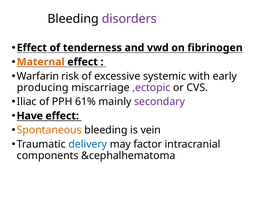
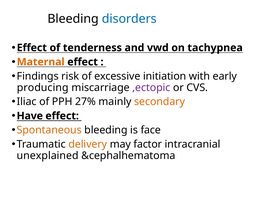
disorders colour: purple -> blue
fibrinogen: fibrinogen -> tachypnea
Warfarin: Warfarin -> Findings
systemic: systemic -> initiation
61%: 61% -> 27%
secondary colour: purple -> orange
vein: vein -> face
delivery colour: blue -> orange
components: components -> unexplained
